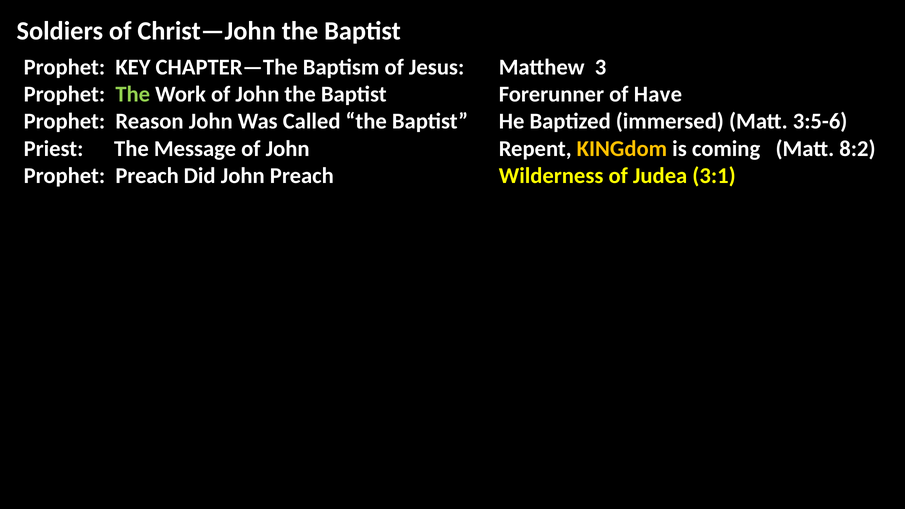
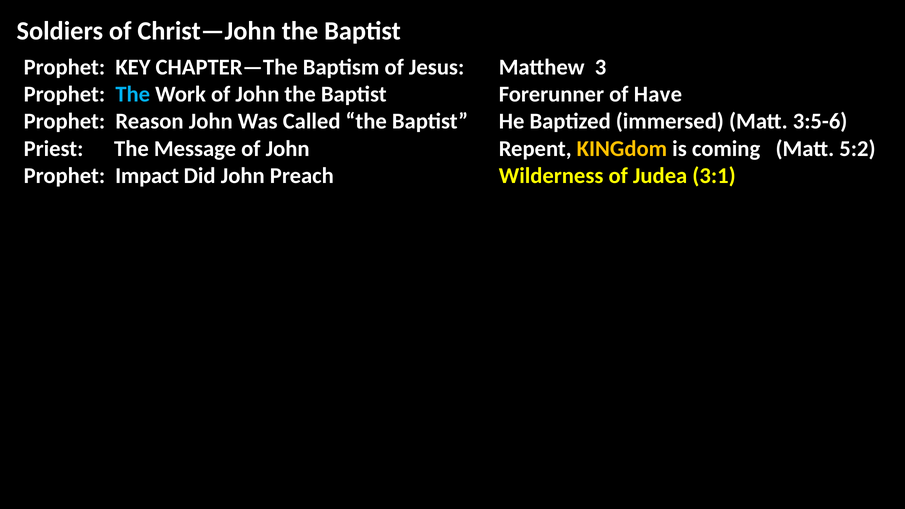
The at (133, 94) colour: light green -> light blue
8:2: 8:2 -> 5:2
Prophet Preach: Preach -> Impact
